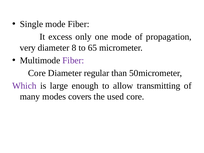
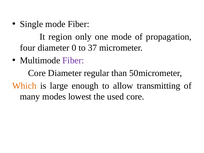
excess: excess -> region
very: very -> four
8: 8 -> 0
65: 65 -> 37
Which colour: purple -> orange
covers: covers -> lowest
